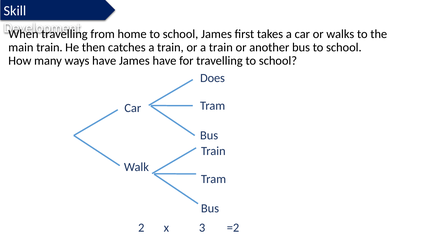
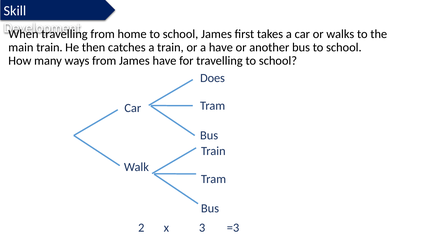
or a train: train -> have
ways have: have -> from
=2: =2 -> =3
